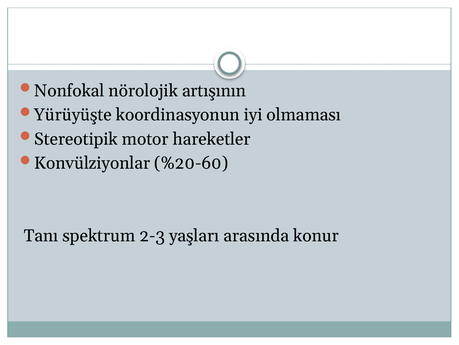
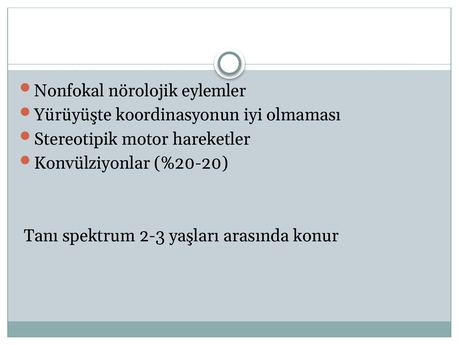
artışının: artışının -> eylemler
%20-60: %20-60 -> %20-20
